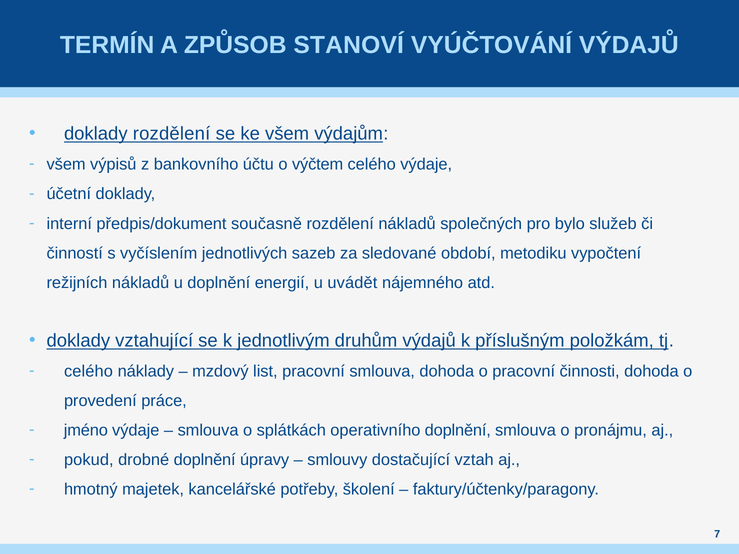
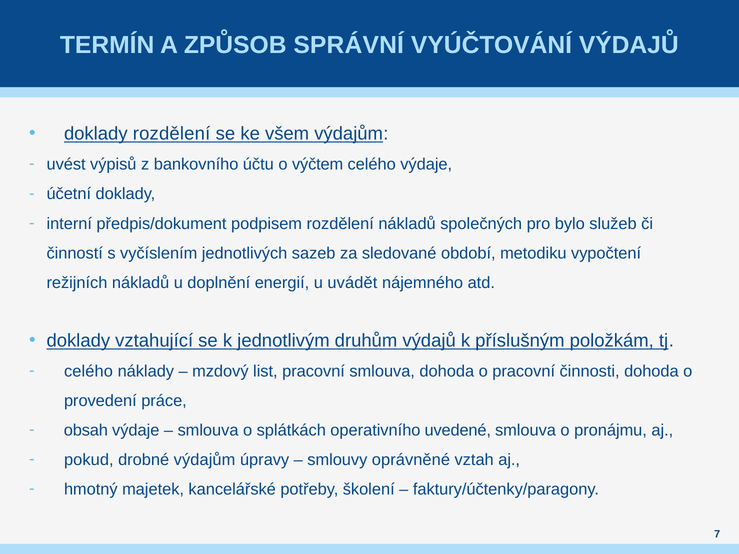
STANOVÍ: STANOVÍ -> SPRÁVNÍ
všem at (66, 165): všem -> uvést
současně: současně -> podpisem
jméno: jméno -> obsah
operativního doplnění: doplnění -> uvedené
drobné doplnění: doplnění -> výdajům
dostačující: dostačující -> oprávněné
